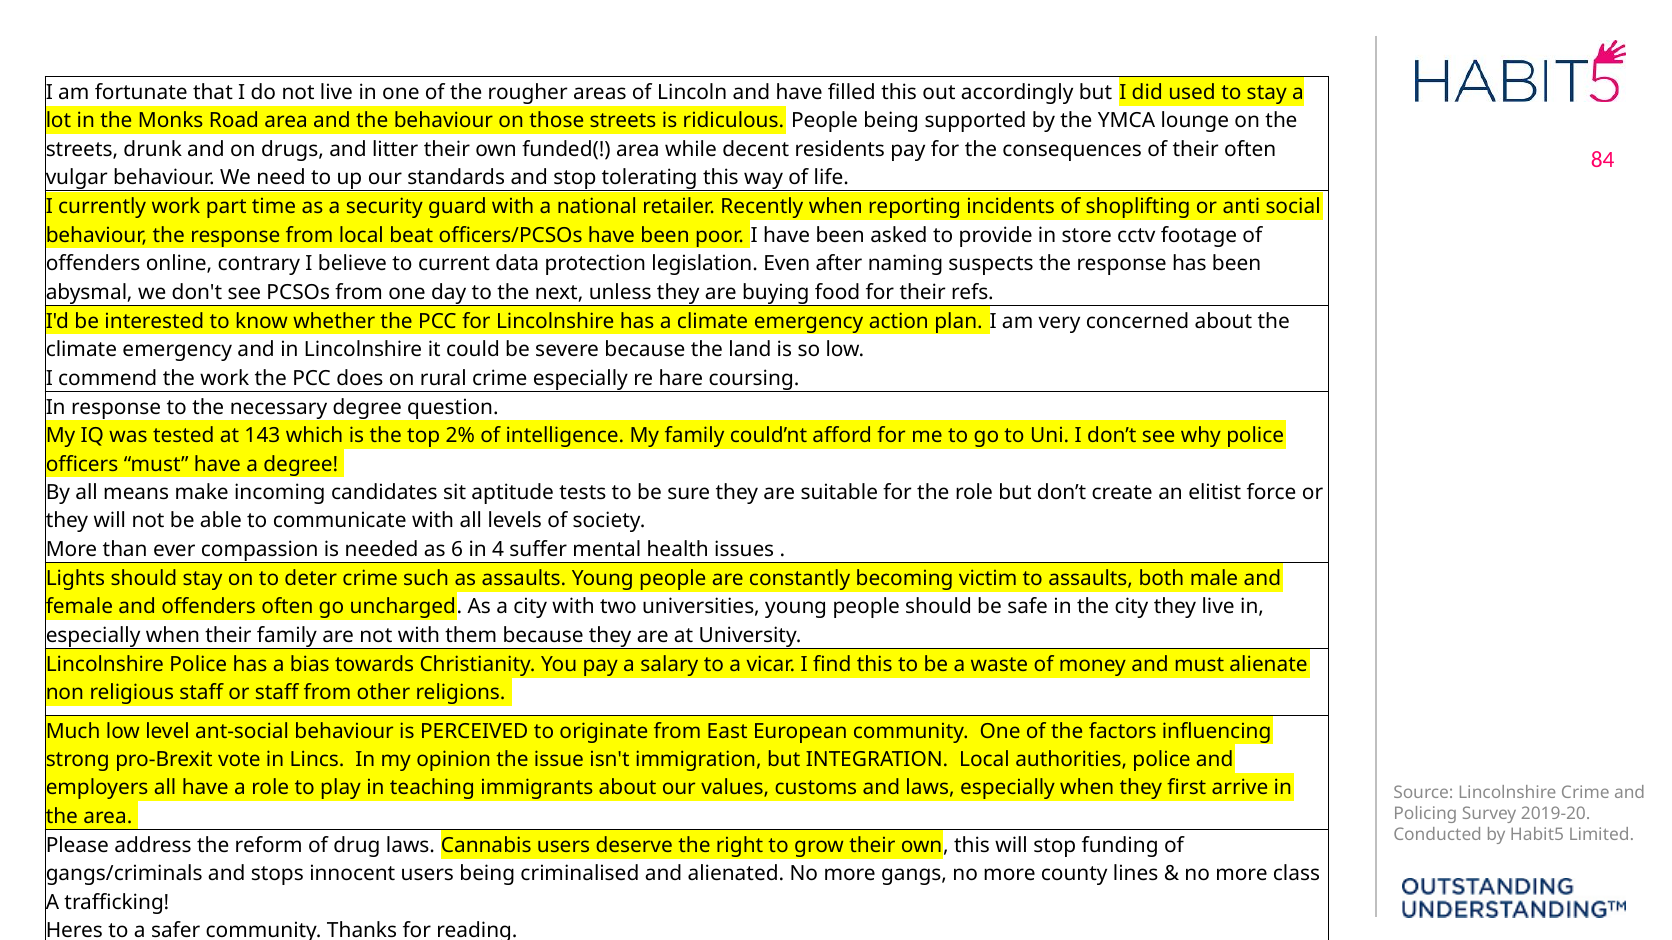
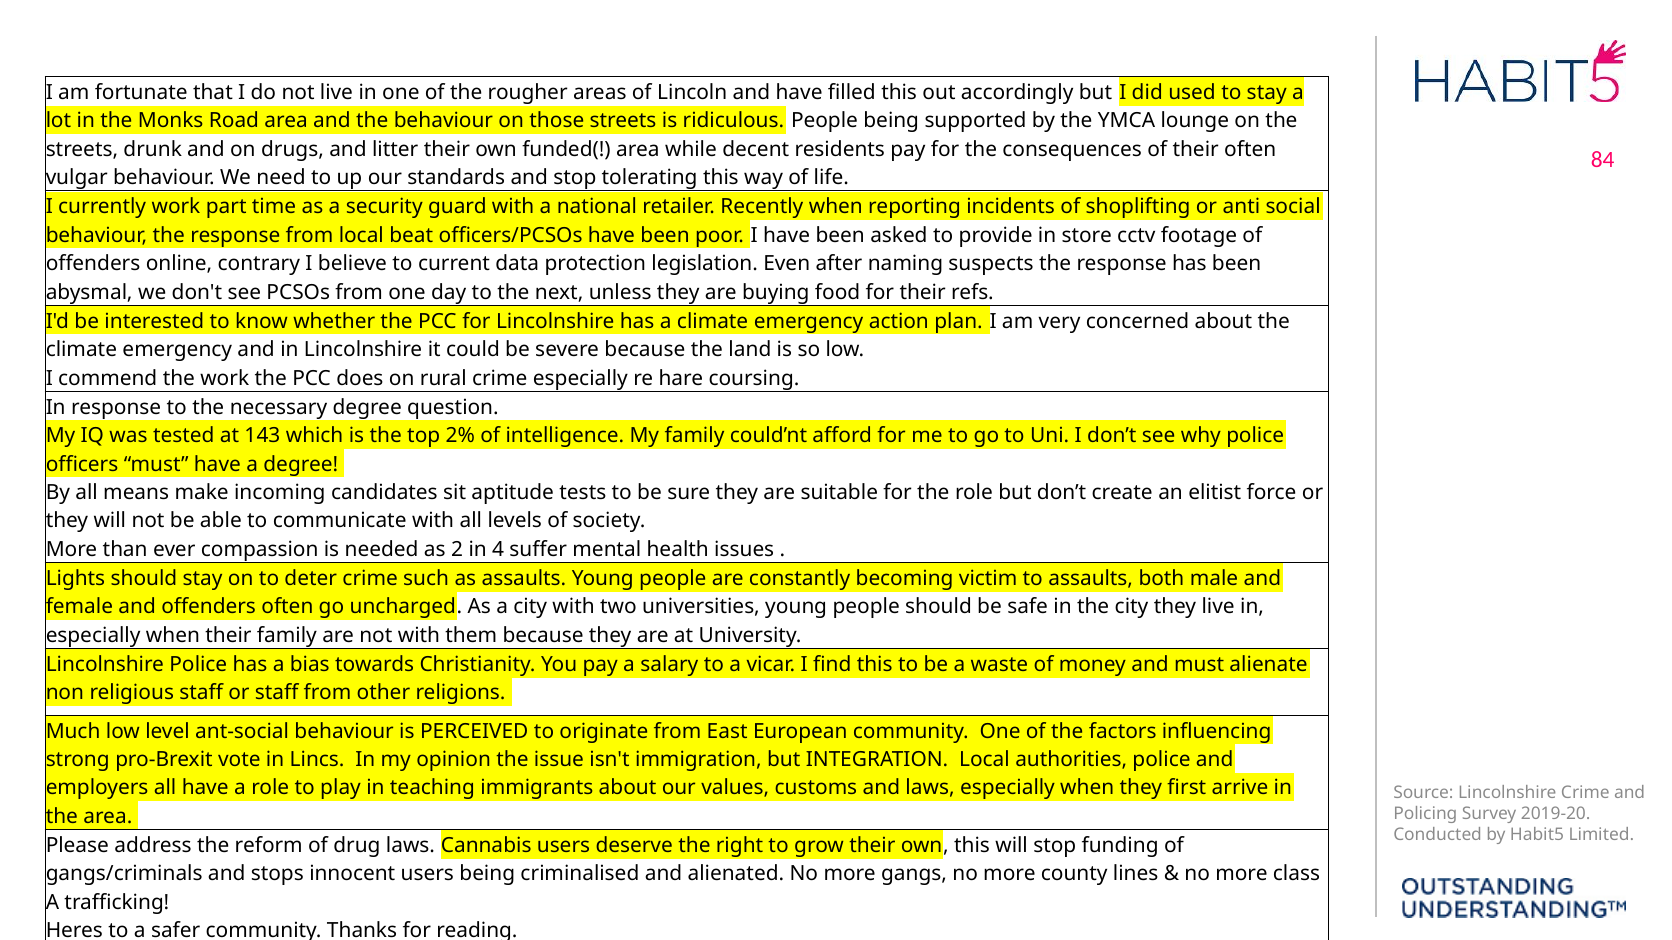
6: 6 -> 2
